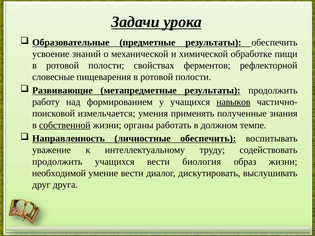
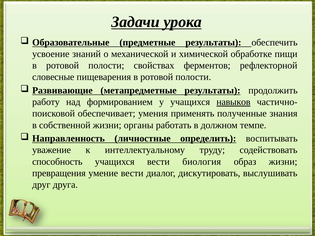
измельчается: измельчается -> обеспечивает
собственной underline: present -> none
личностные обеспечить: обеспечить -> определить
продолжить at (57, 162): продолжить -> способность
необходимой: необходимой -> превращения
